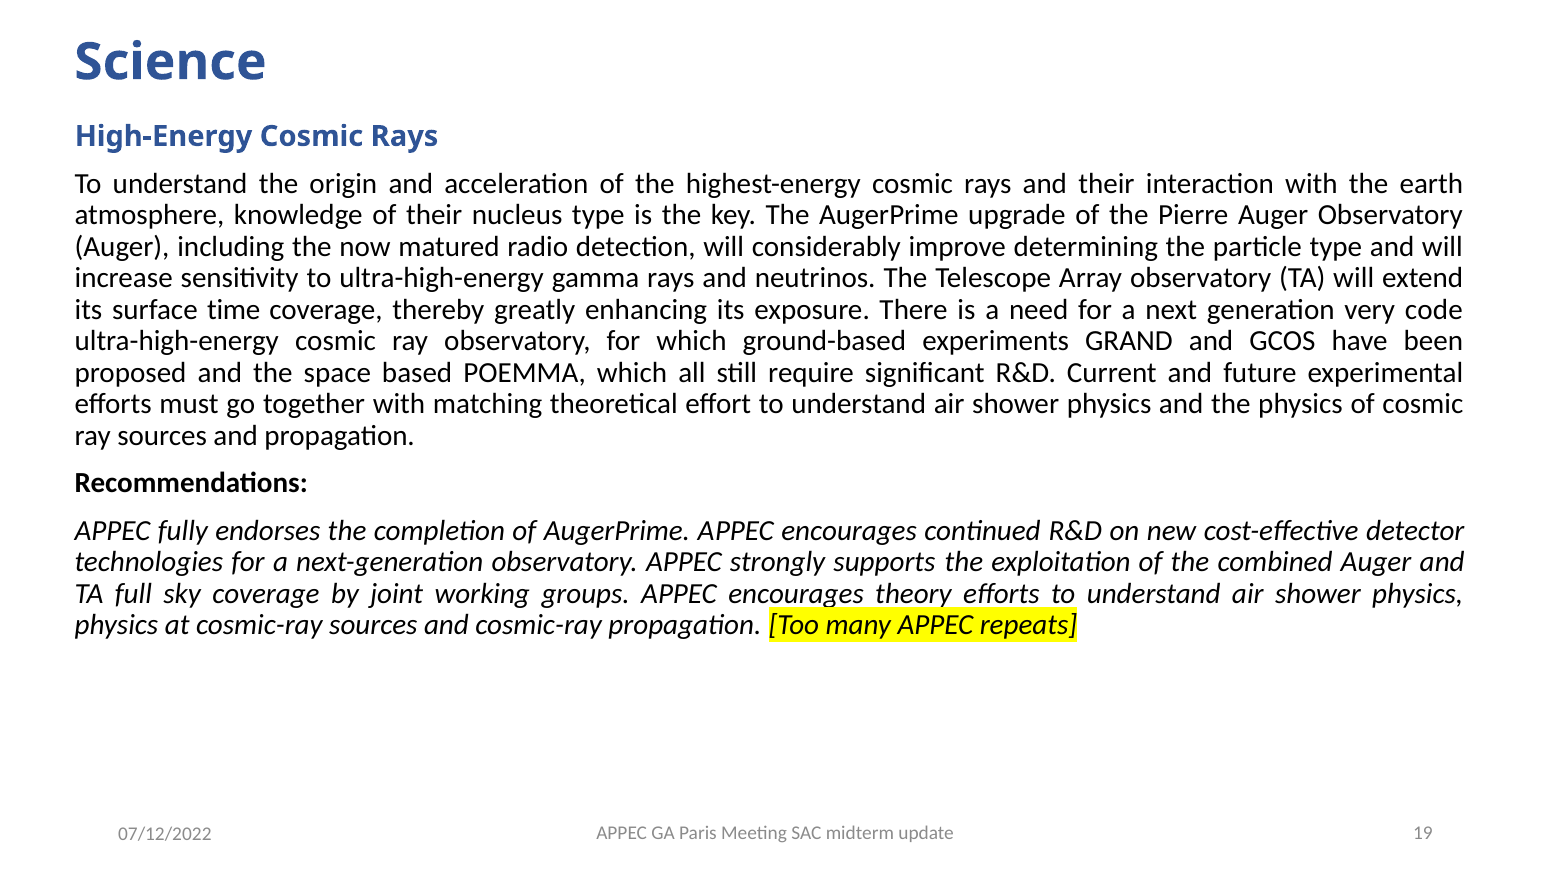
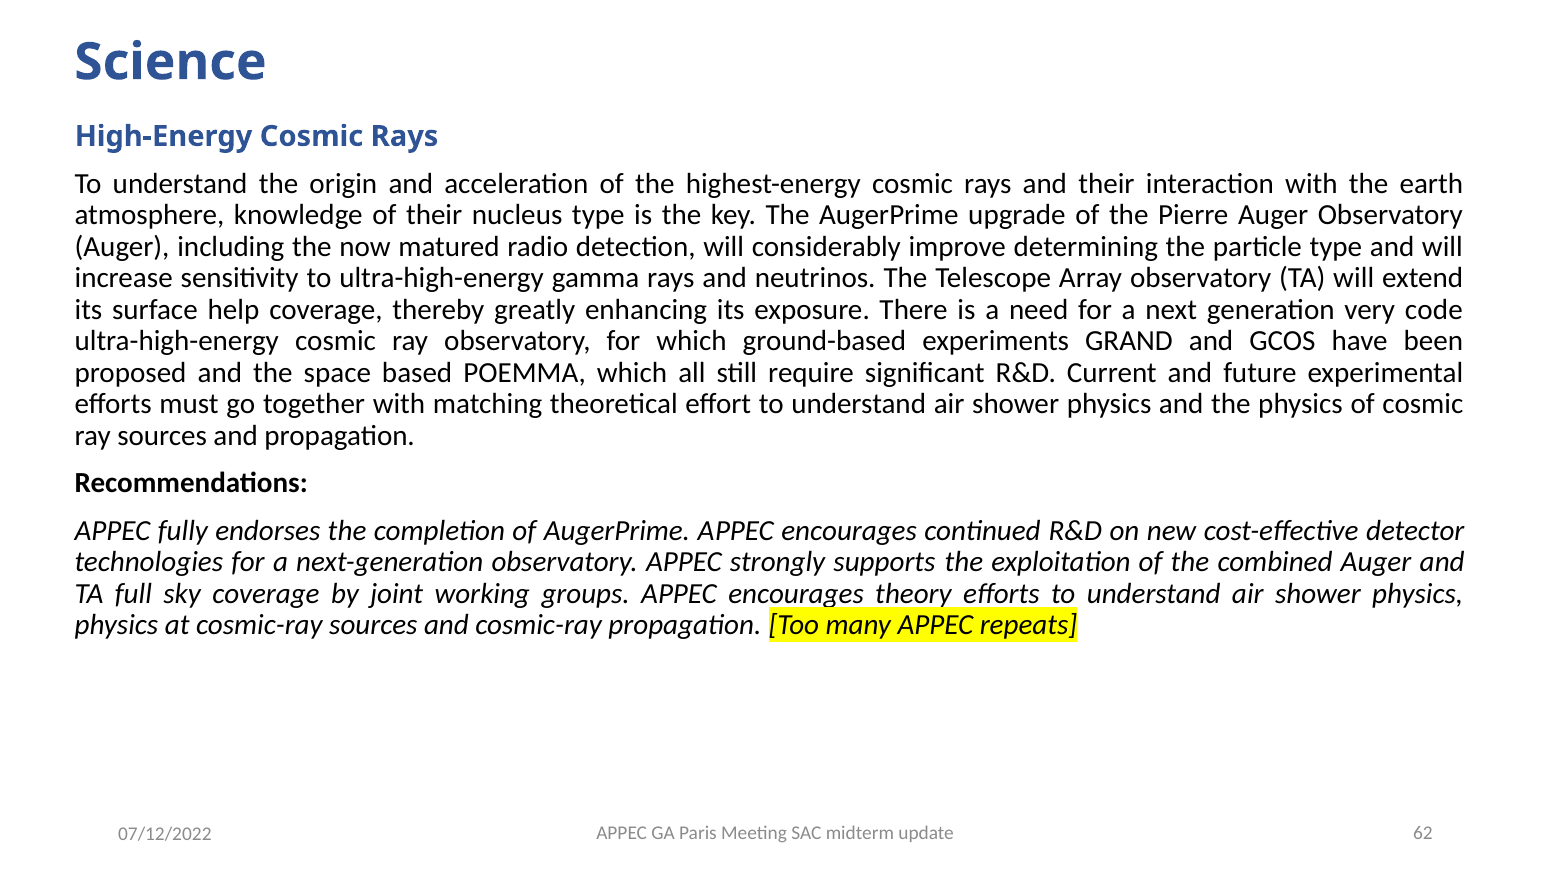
time: time -> help
19: 19 -> 62
